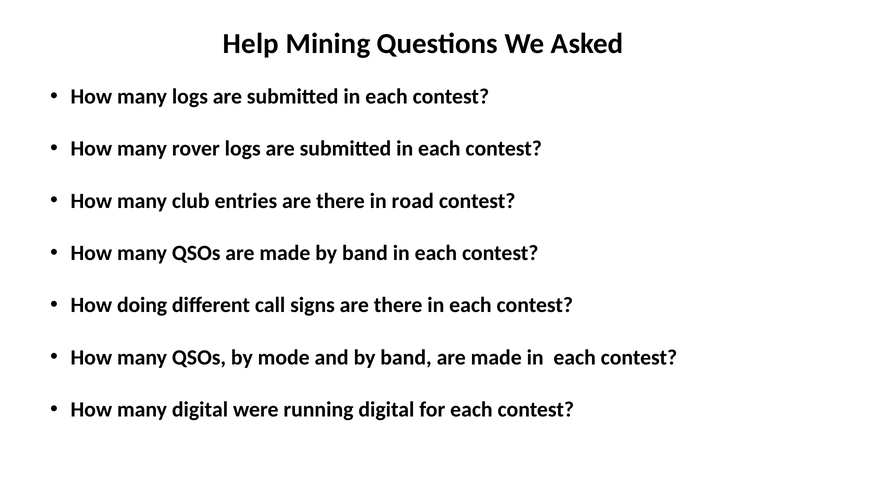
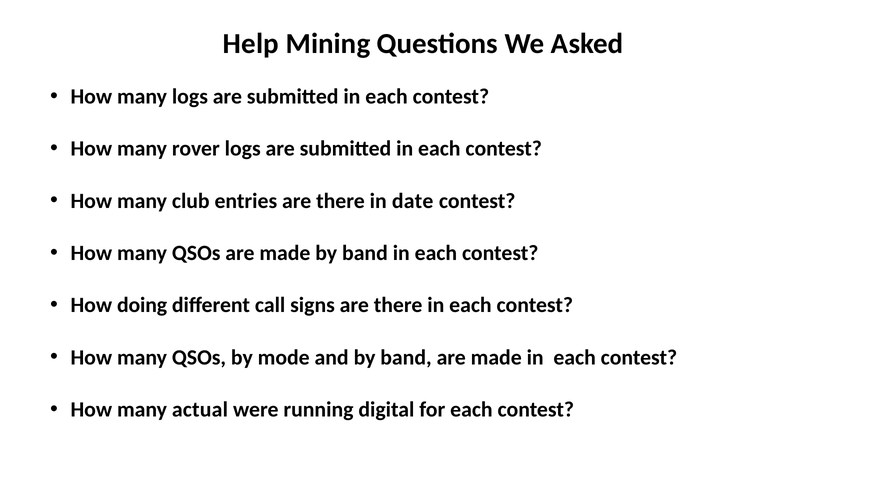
road: road -> date
many digital: digital -> actual
